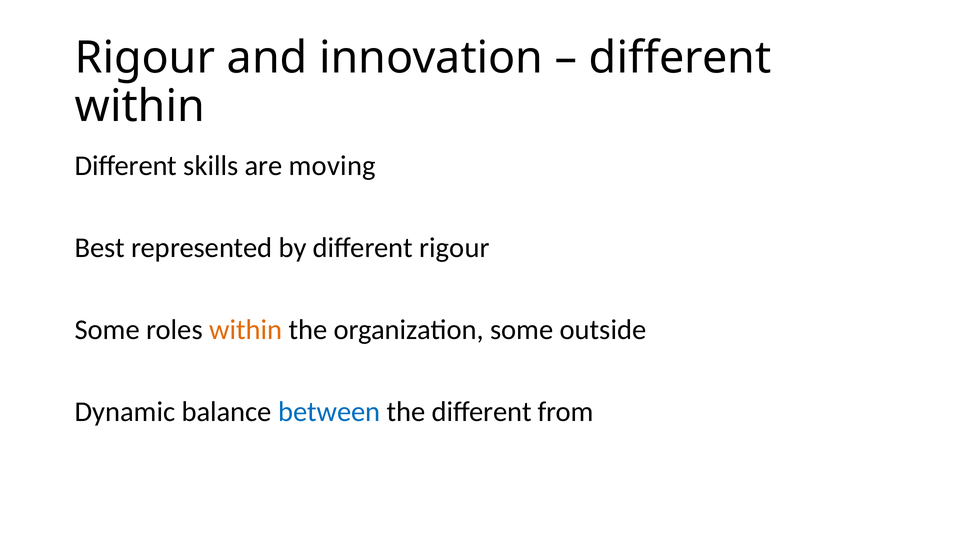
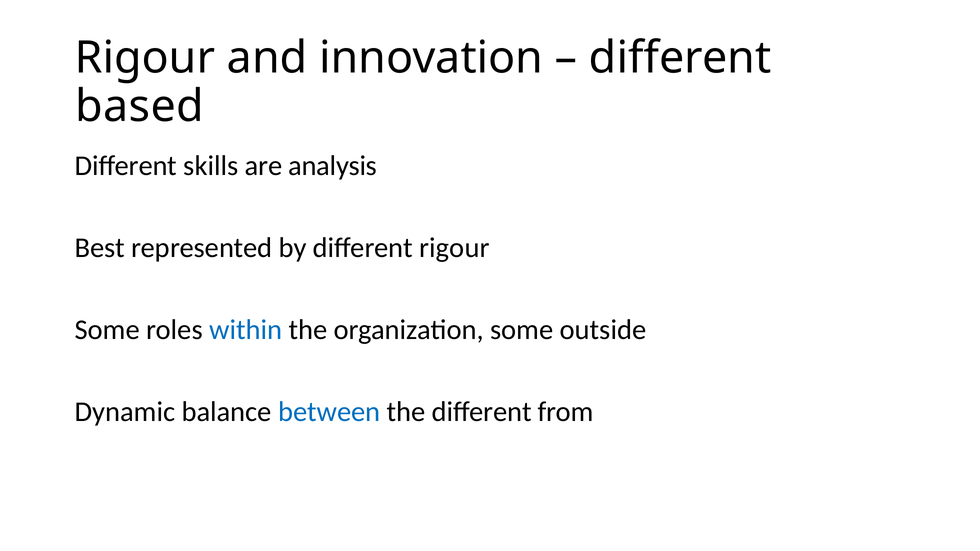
within at (140, 107): within -> based
moving: moving -> analysis
within at (246, 330) colour: orange -> blue
